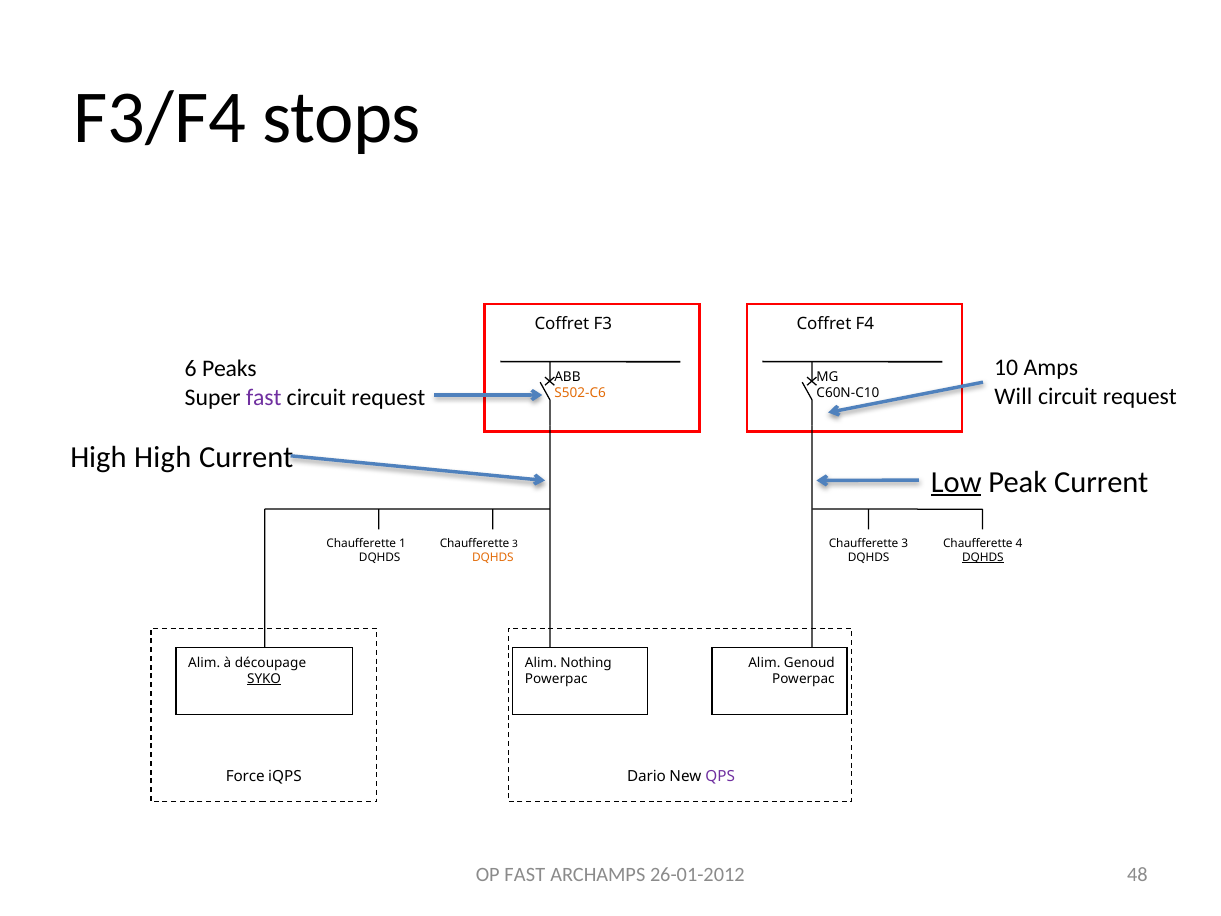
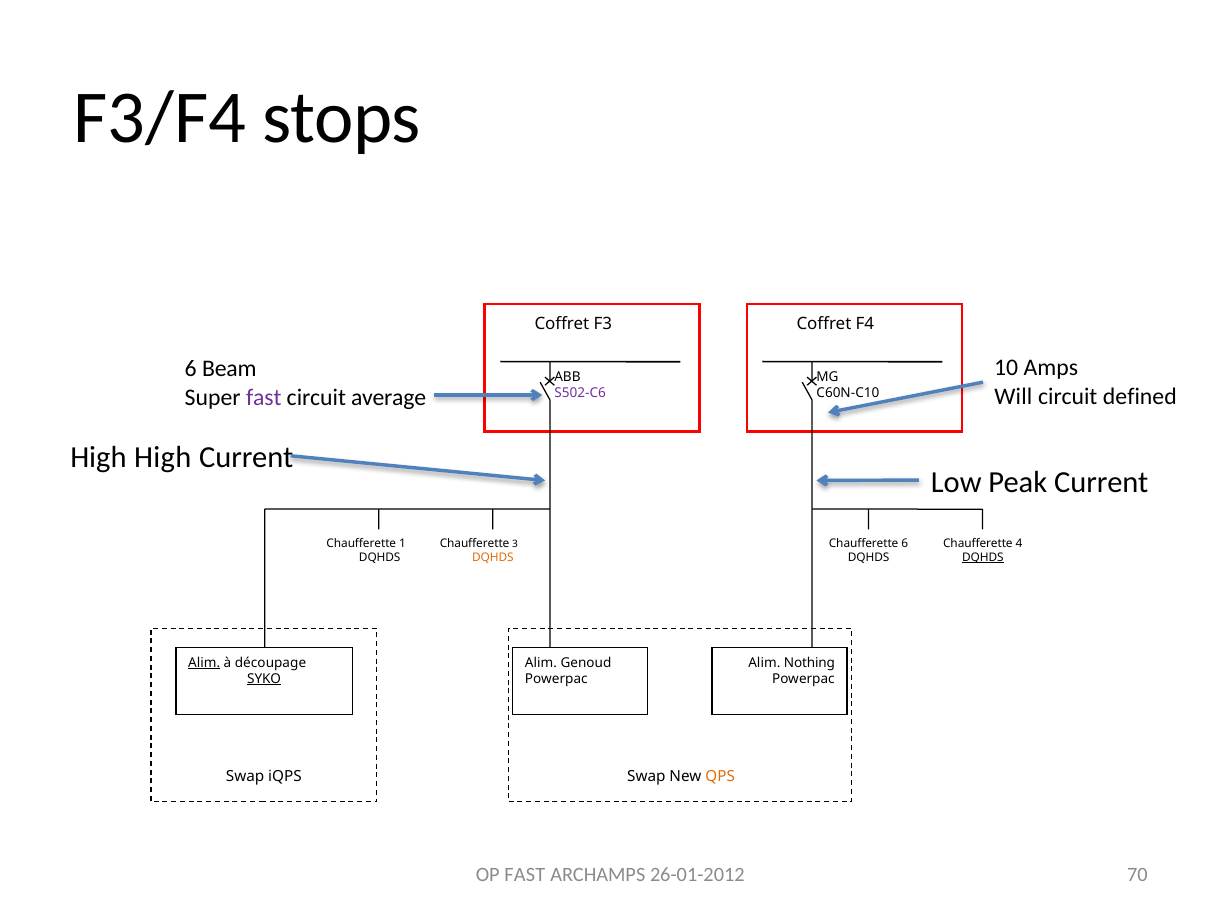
Peaks: Peaks -> Beam
request at (1140, 396): request -> defined
request at (388, 398): request -> average
S502-C6 colour: orange -> purple
Low underline: present -> none
3 at (905, 543): 3 -> 6
Alim at (204, 662) underline: none -> present
Nothing: Nothing -> Genoud
Genoud: Genoud -> Nothing
Force at (245, 776): Force -> Swap
iQPS Dario: Dario -> Swap
QPS colour: purple -> orange
48: 48 -> 70
